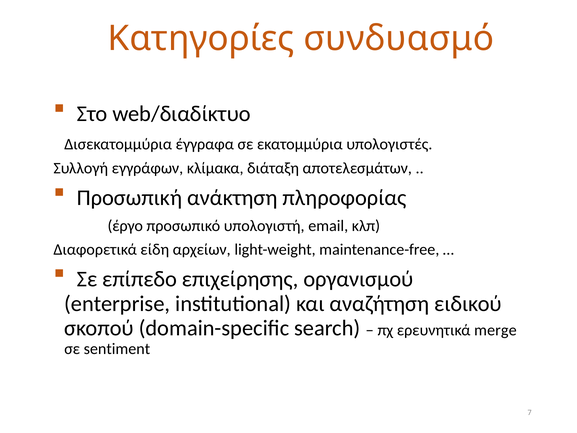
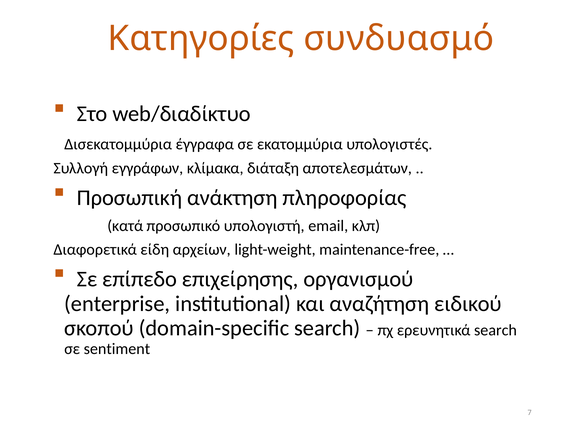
έργο: έργο -> κατά
ερευνητικά merge: merge -> search
